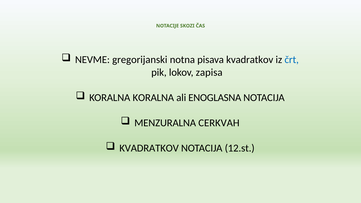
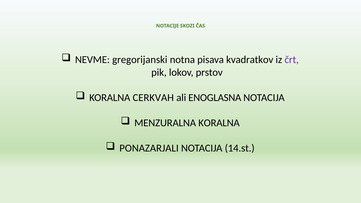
črt colour: blue -> purple
zapisa: zapisa -> prstov
KORALNA KORALNA: KORALNA -> CERKVAH
MENZURALNA CERKVAH: CERKVAH -> KORALNA
KVADRATKOV at (149, 148): KVADRATKOV -> PONAZARJALI
12.st: 12.st -> 14.st
